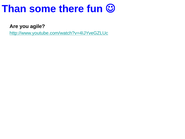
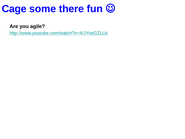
Than: Than -> Cage
